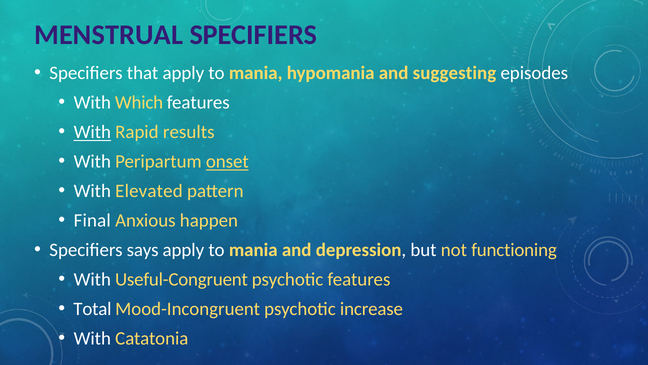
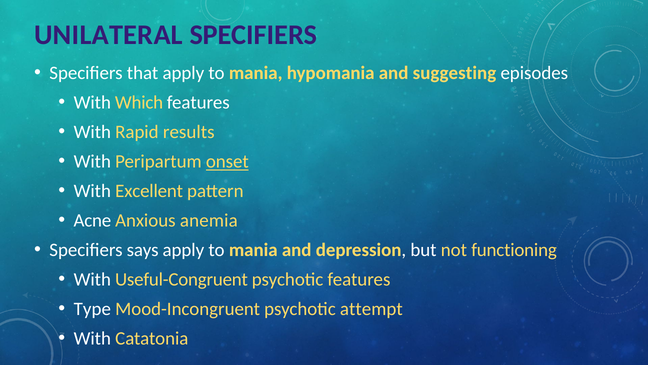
MENSTRUAL: MENSTRUAL -> UNILATERAL
With at (92, 132) underline: present -> none
Elevated: Elevated -> Excellent
Final: Final -> Acne
happen: happen -> anemia
Total: Total -> Type
increase: increase -> attempt
